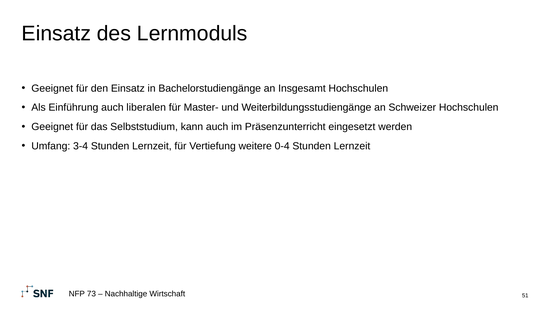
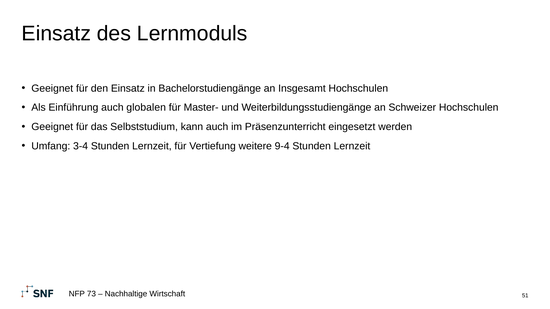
liberalen: liberalen -> globalen
0-4: 0-4 -> 9-4
